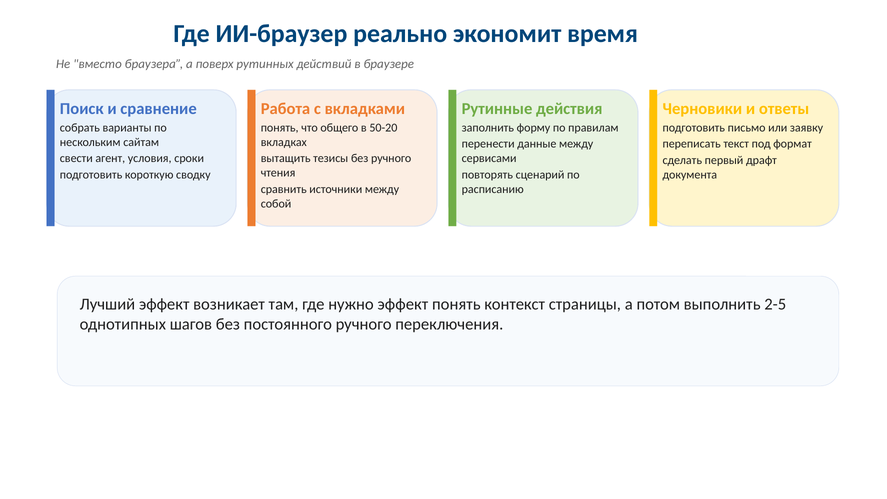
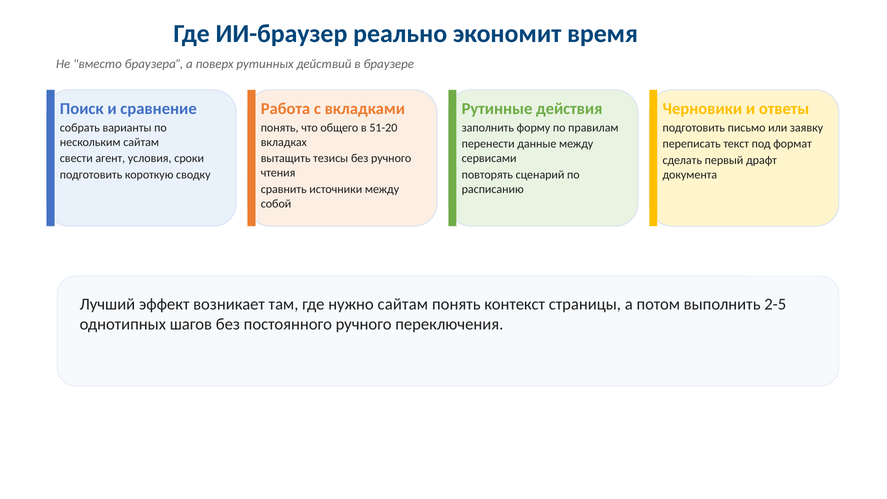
50-20: 50-20 -> 51-20
нужно эффект: эффект -> сайтам
